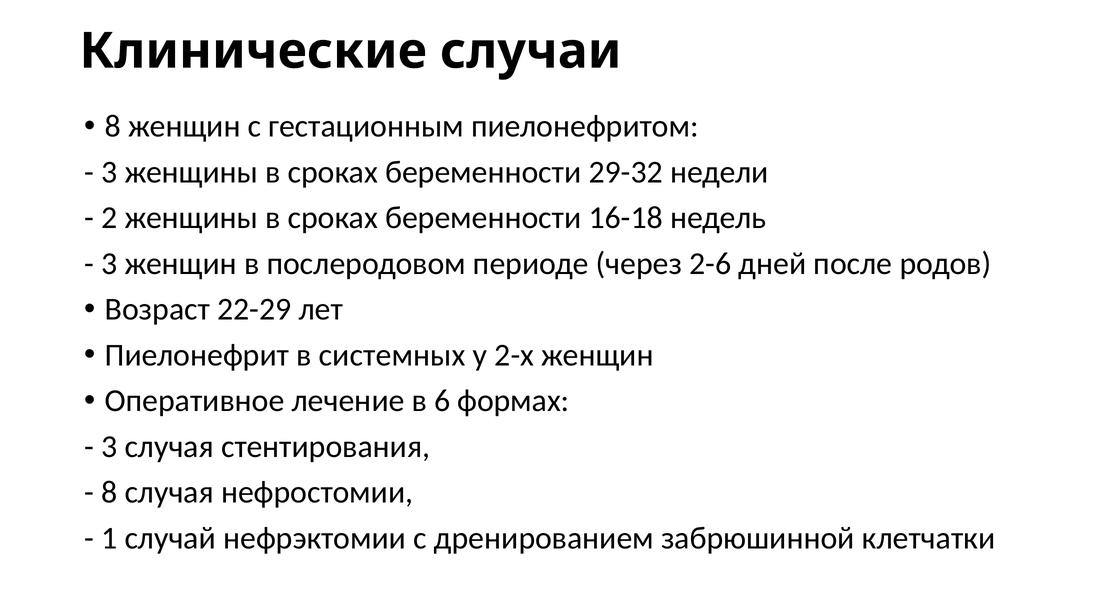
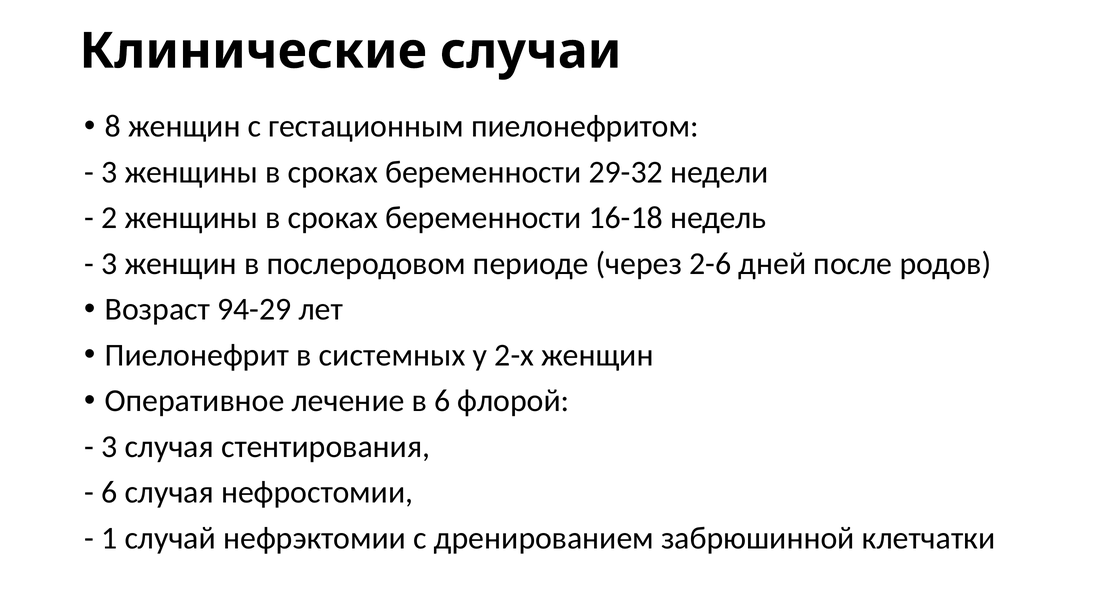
22-29: 22-29 -> 94-29
формах: формах -> флорой
8 at (109, 492): 8 -> 6
